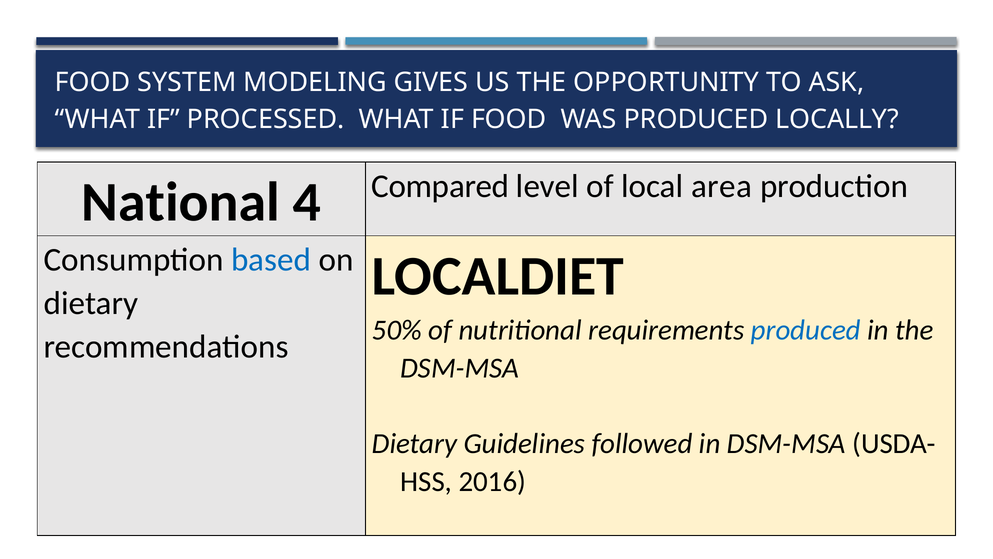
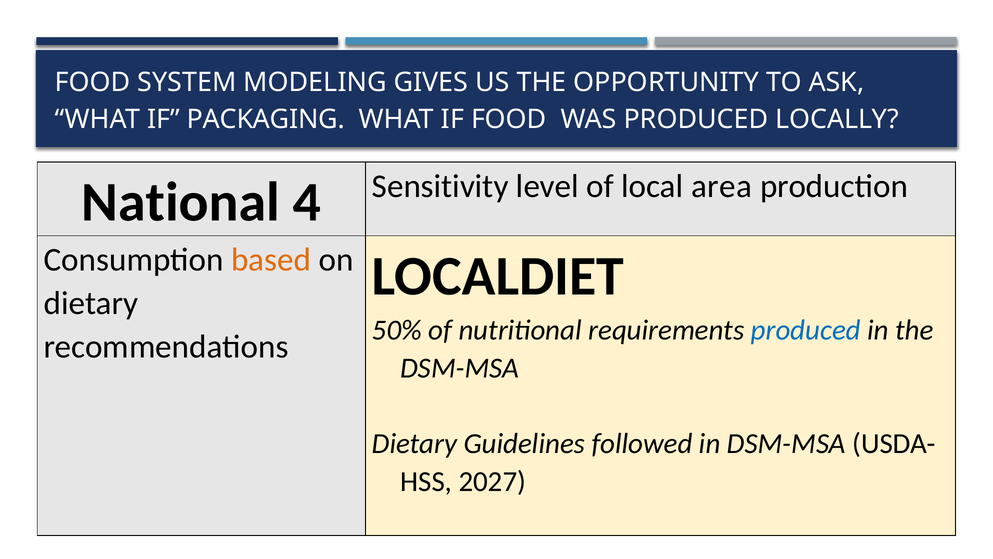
PROCESSED: PROCESSED -> PACKAGING
Compared: Compared -> Sensitivity
based colour: blue -> orange
2016: 2016 -> 2027
